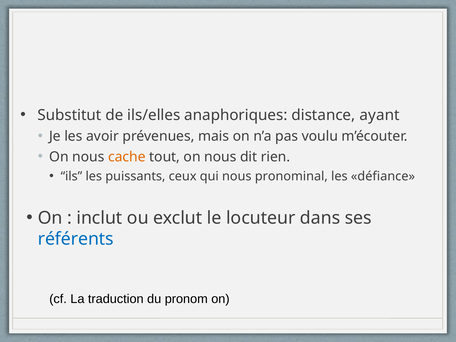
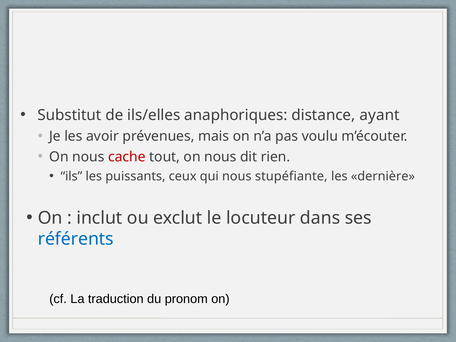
cache colour: orange -> red
pronominal: pronominal -> stupéfiante
défiance: défiance -> dernière
